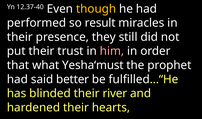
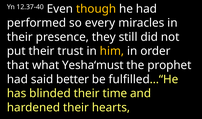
result: result -> every
him colour: pink -> yellow
river: river -> time
